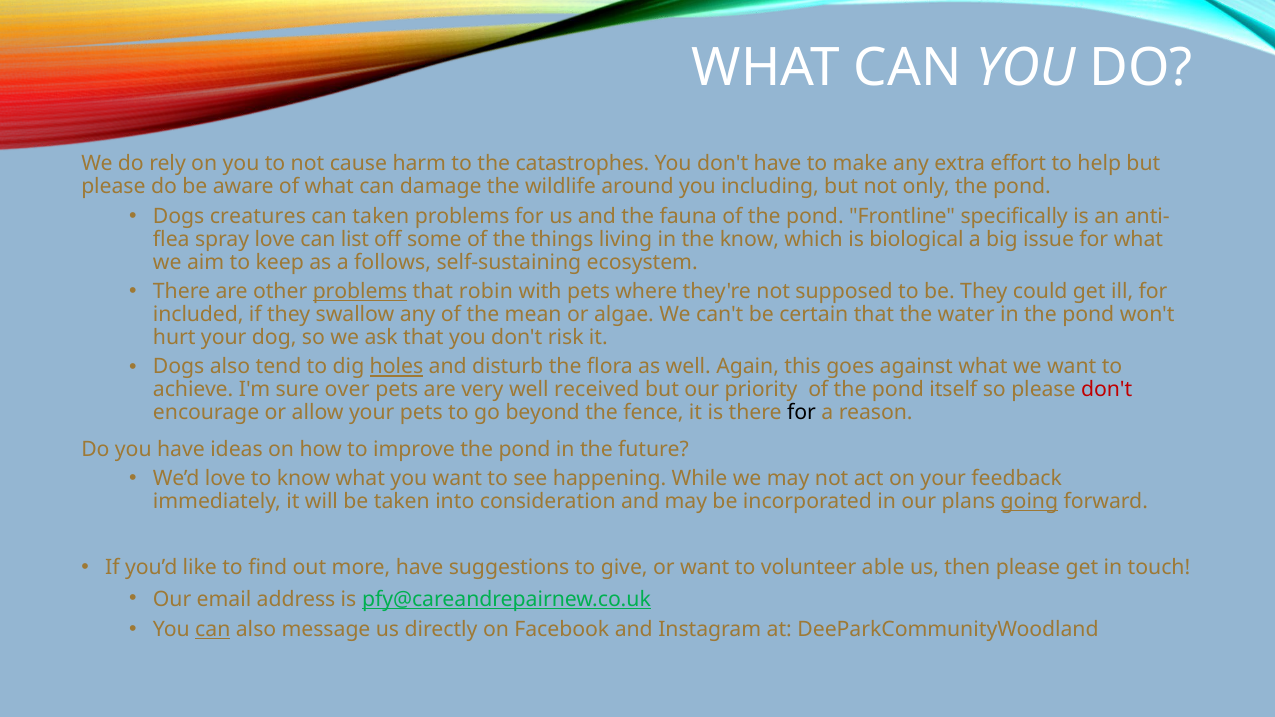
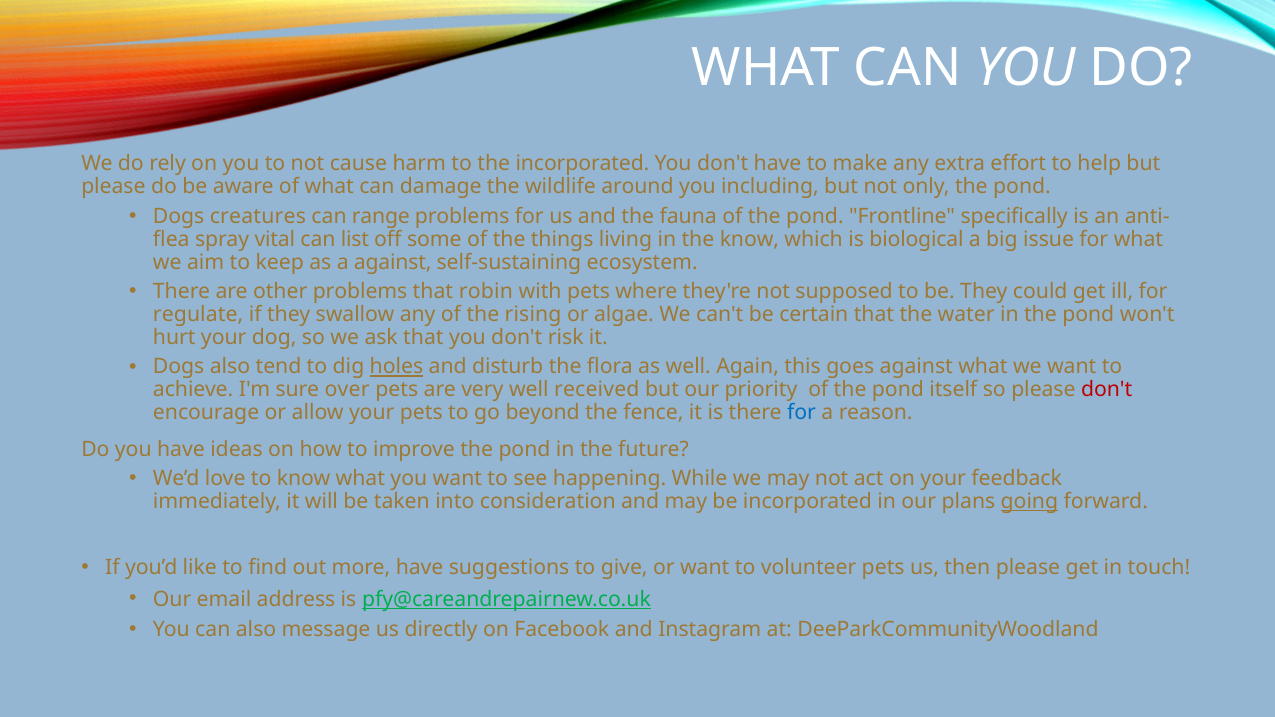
the catastrophes: catastrophes -> incorporated
can taken: taken -> range
spray love: love -> vital
a follows: follows -> against
problems at (360, 292) underline: present -> none
included: included -> regulate
mean: mean -> rising
for at (802, 413) colour: black -> blue
volunteer able: able -> pets
can at (213, 629) underline: present -> none
